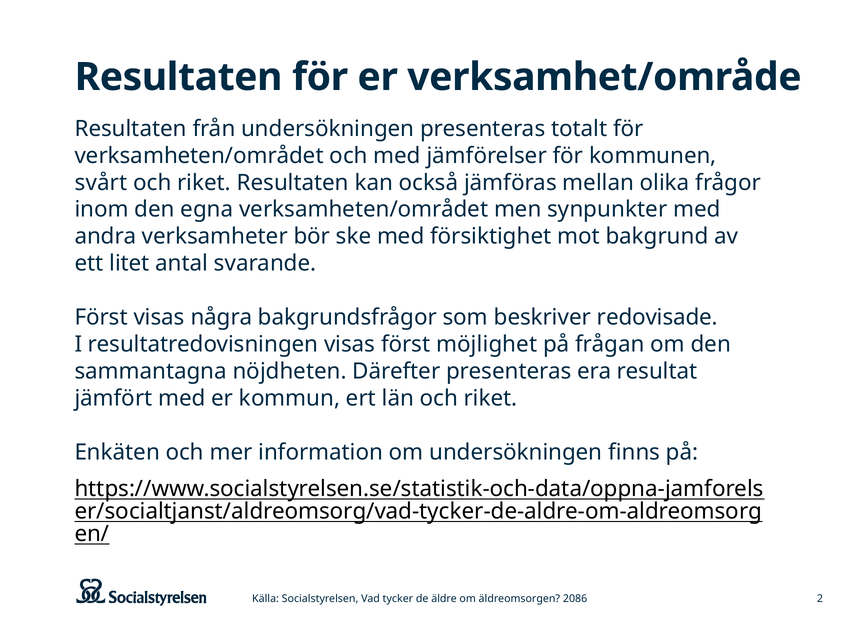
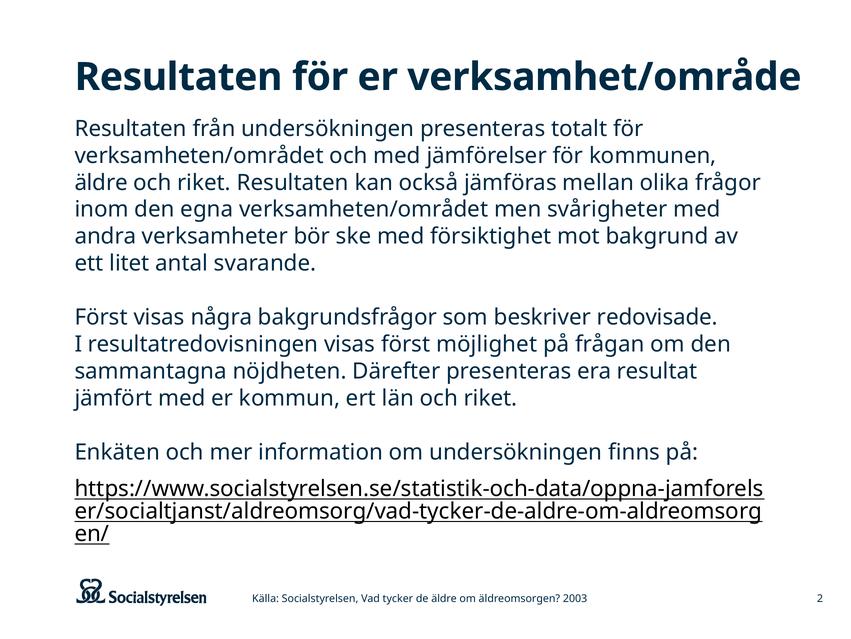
svårt at (101, 182): svårt -> äldre
synpunkter: synpunkter -> svårigheter
2086: 2086 -> 2003
